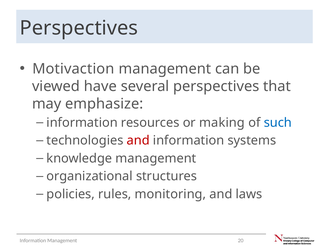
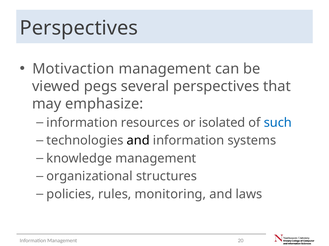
have: have -> pegs
making: making -> isolated
and at (138, 141) colour: red -> black
